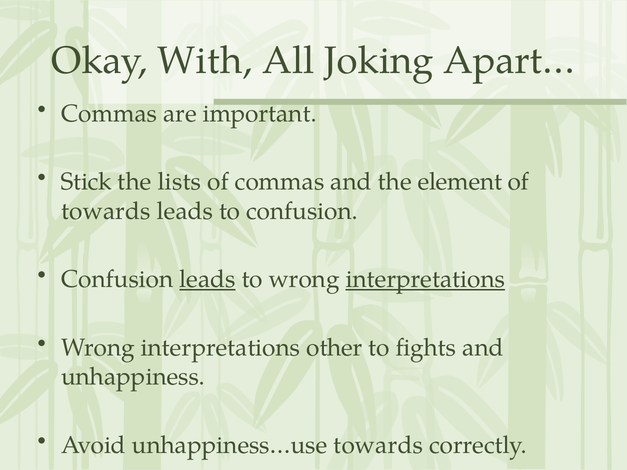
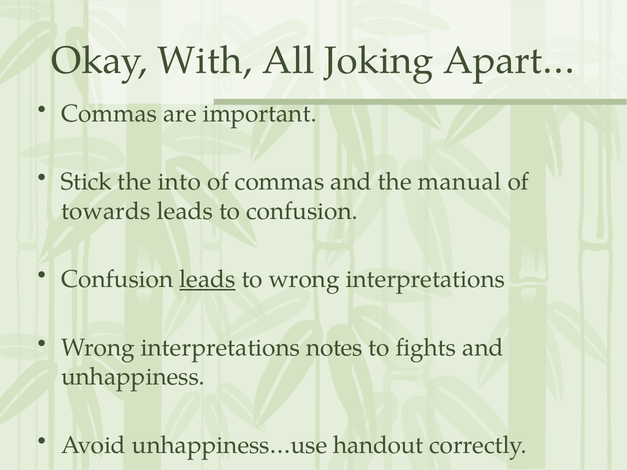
lists: lists -> into
element: element -> manual
interpretations at (425, 279) underline: present -> none
other: other -> notes
unhappiness…use towards: towards -> handout
